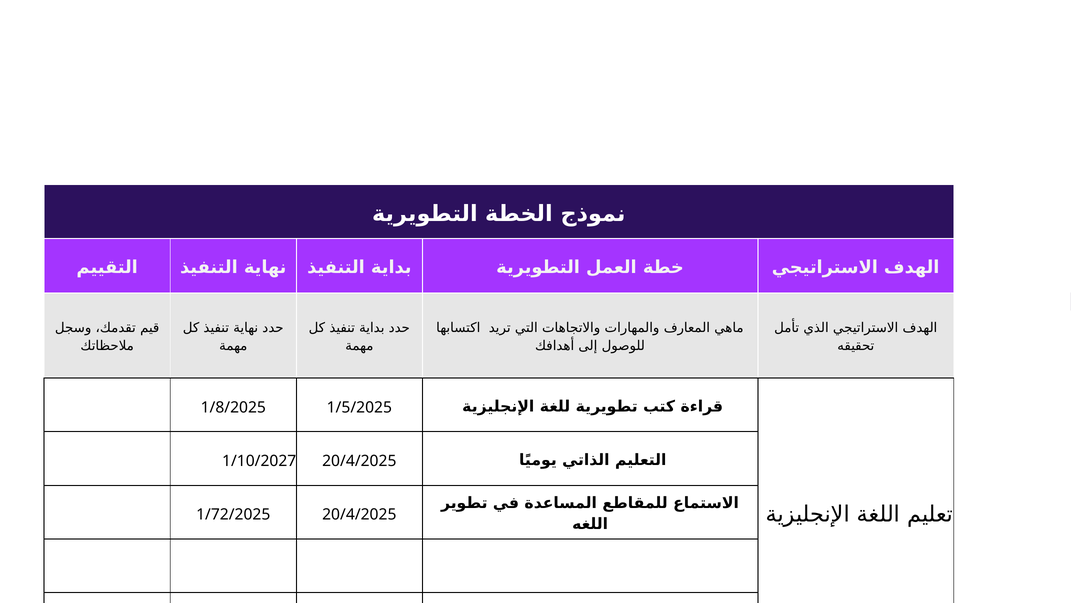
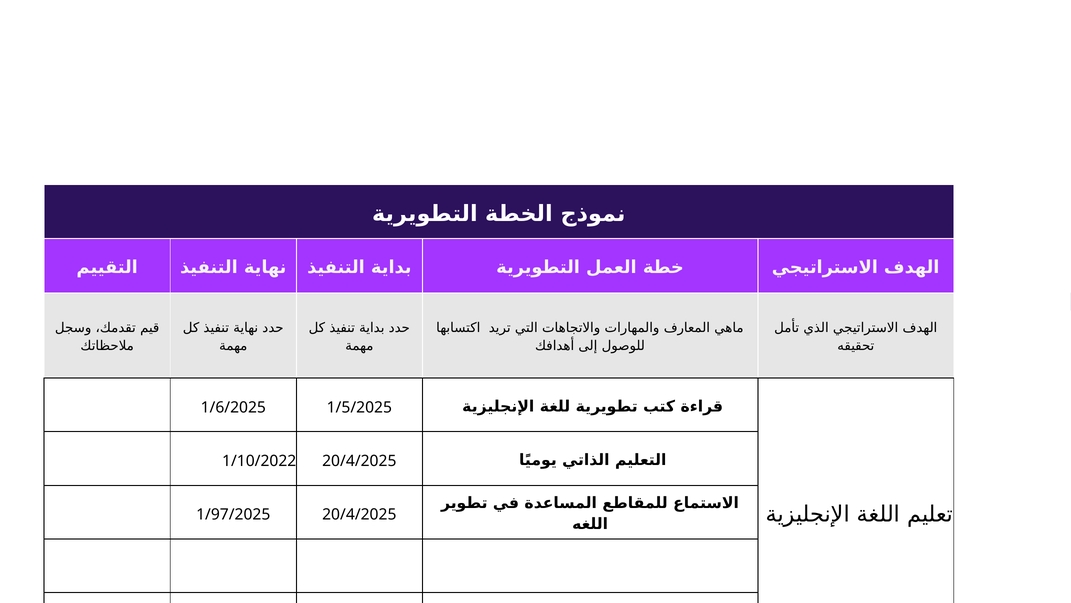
1/8/2025: 1/8/2025 -> 1/6/2025
1/10/2027: 1/10/2027 -> 1/10/2022
1/72/2025: 1/72/2025 -> 1/97/2025
